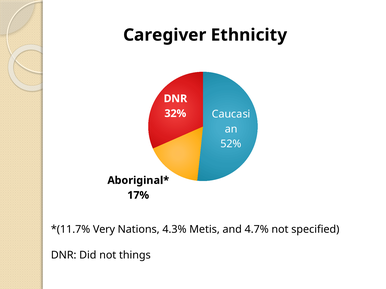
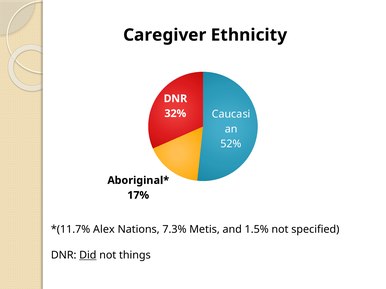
Very: Very -> Alex
4.3%: 4.3% -> 7.3%
4.7%: 4.7% -> 1.5%
Did underline: none -> present
